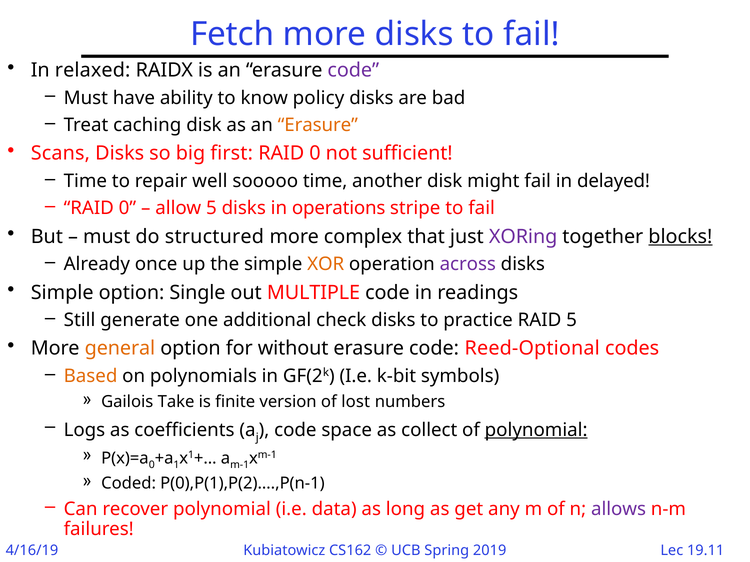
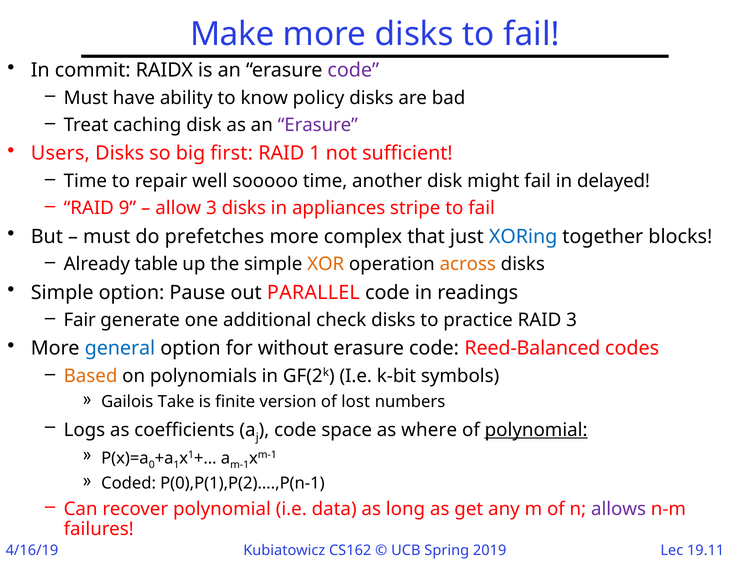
Fetch: Fetch -> Make
relaxed: relaxed -> commit
Erasure at (318, 125) colour: orange -> purple
Scans: Scans -> Users
0 at (315, 154): 0 -> 1
0 at (127, 208): 0 -> 9
allow 5: 5 -> 3
operations: operations -> appliances
structured: structured -> prefetches
XORing colour: purple -> blue
blocks underline: present -> none
once: once -> table
across colour: purple -> orange
Single: Single -> Pause
MULTIPLE: MULTIPLE -> PARALLEL
Still: Still -> Fair
RAID 5: 5 -> 3
general colour: orange -> blue
Reed-Optional: Reed-Optional -> Reed-Balanced
collect: collect -> where
